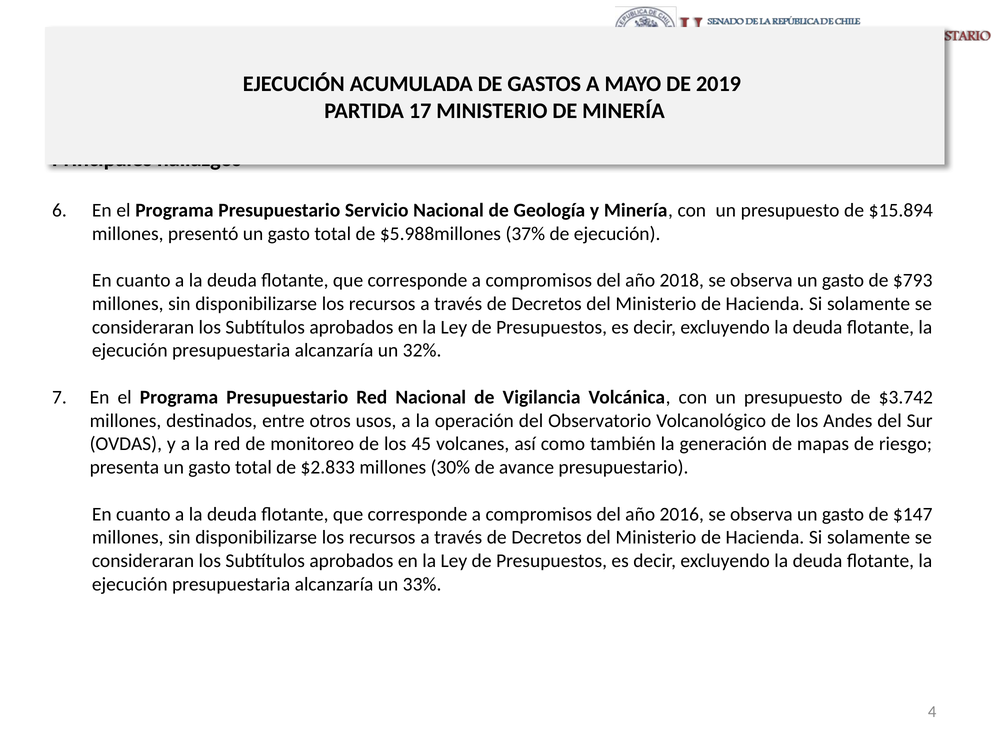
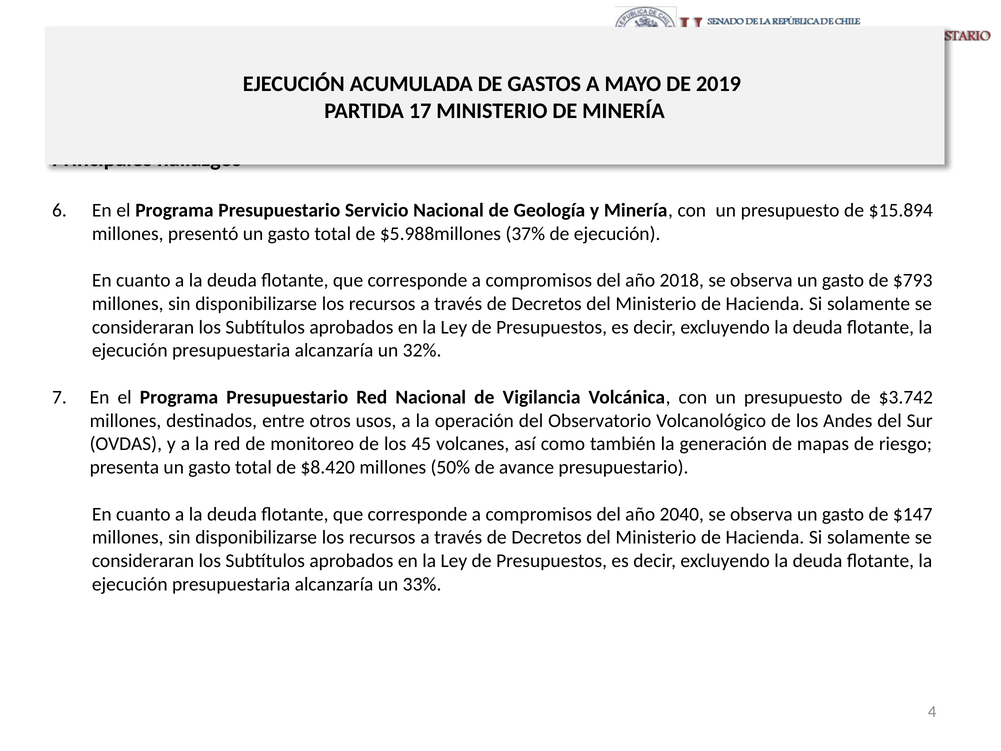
$2.833: $2.833 -> $8.420
30%: 30% -> 50%
2016: 2016 -> 2040
